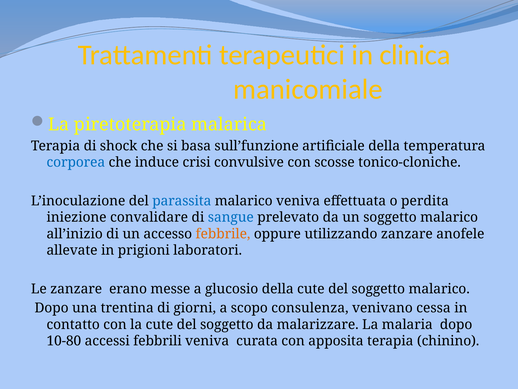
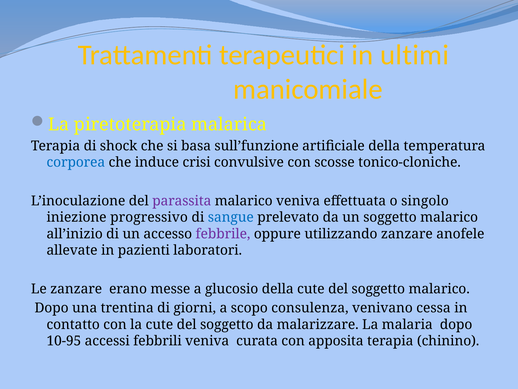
clinica: clinica -> ultimi
parassita colour: blue -> purple
perdita: perdita -> singolo
convalidare: convalidare -> progressivo
febbrile colour: orange -> purple
prigioni: prigioni -> pazienti
10-80: 10-80 -> 10-95
